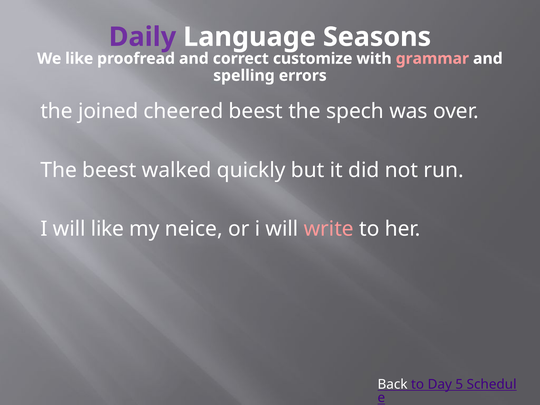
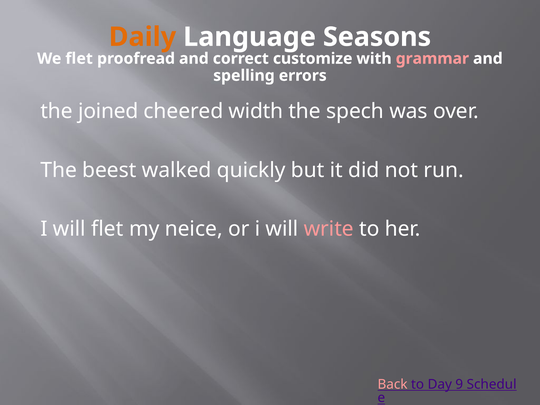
Daily colour: purple -> orange
We like: like -> flet
cheered beest: beest -> width
will like: like -> flet
Back colour: white -> pink
5: 5 -> 9
